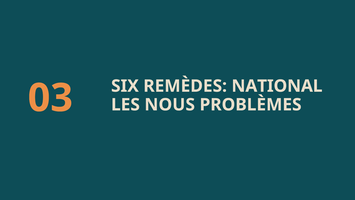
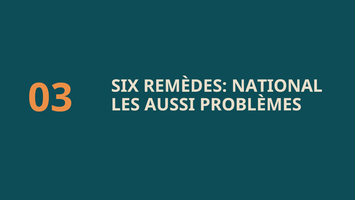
NOUS: NOUS -> AUSSI
